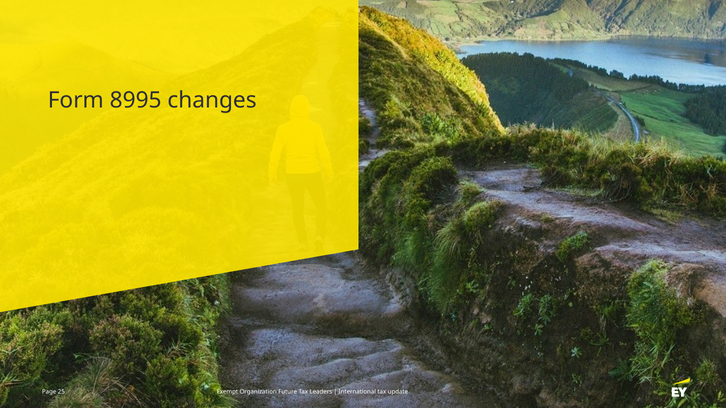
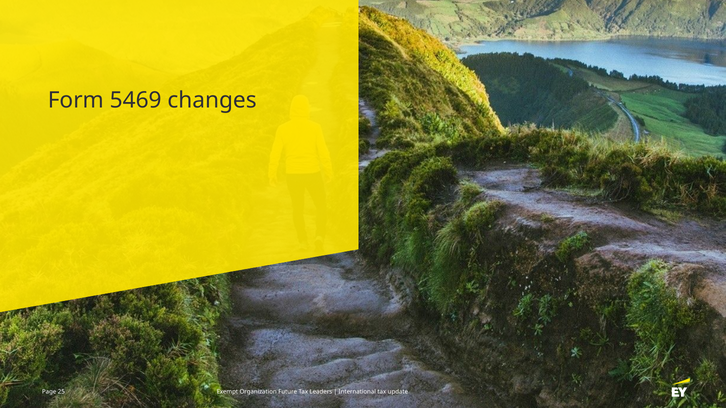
8995: 8995 -> 5469
